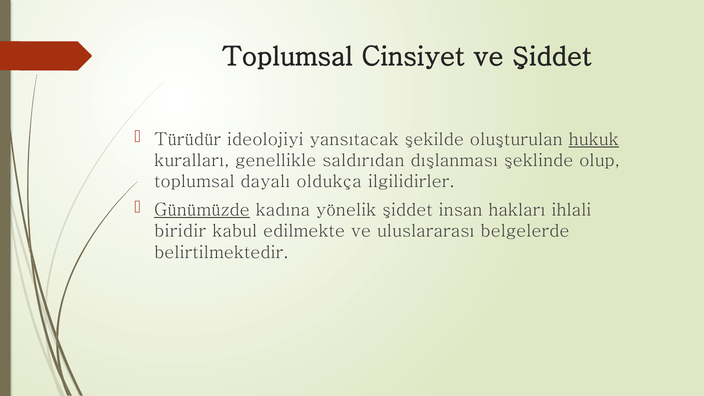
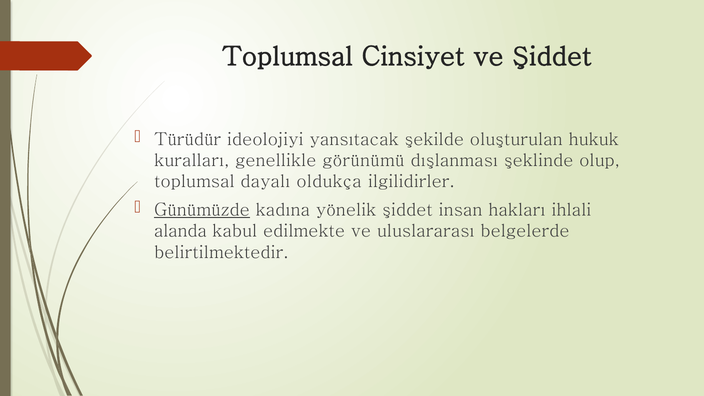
hukuk underline: present -> none
saldırıdan: saldırıdan -> görünümü
biridir: biridir -> alanda
